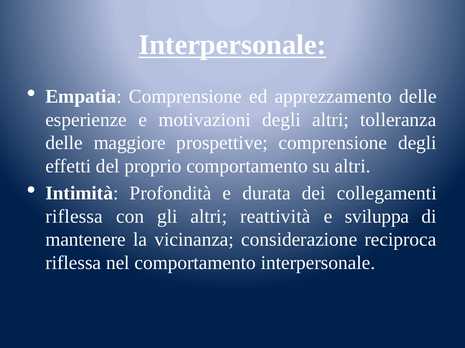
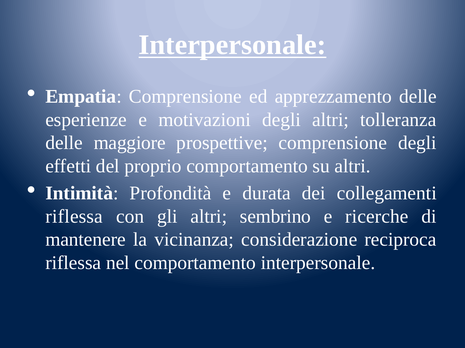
reattività: reattività -> sembrino
sviluppa: sviluppa -> ricerche
